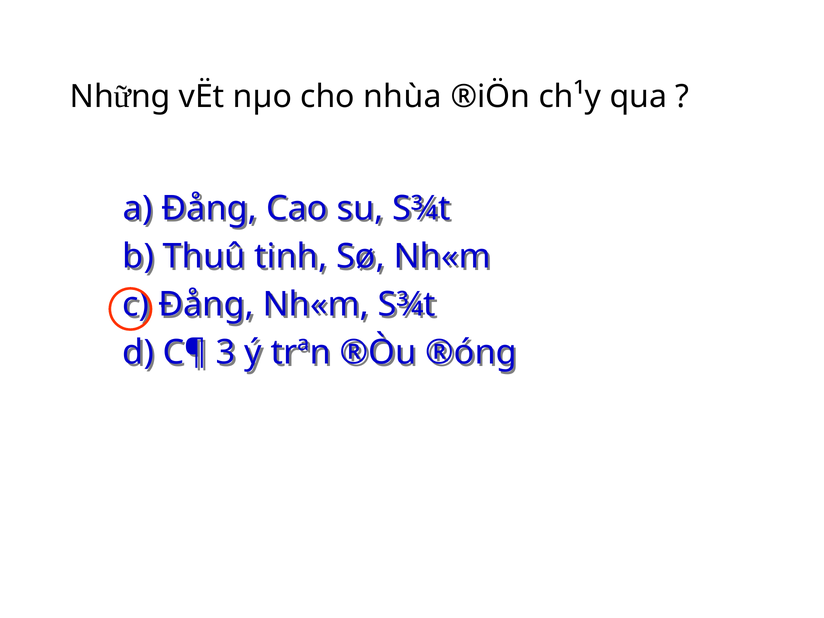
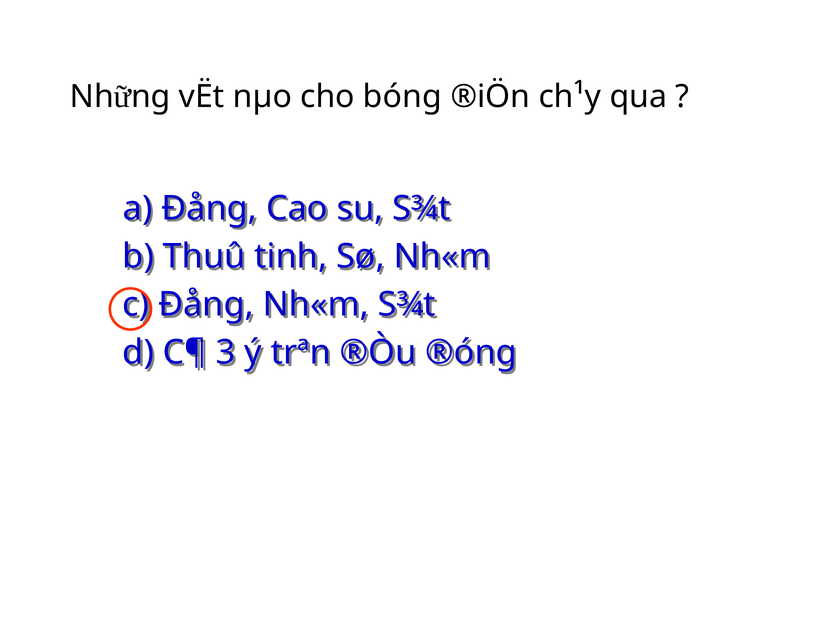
nhùa: nhùa -> bóng
